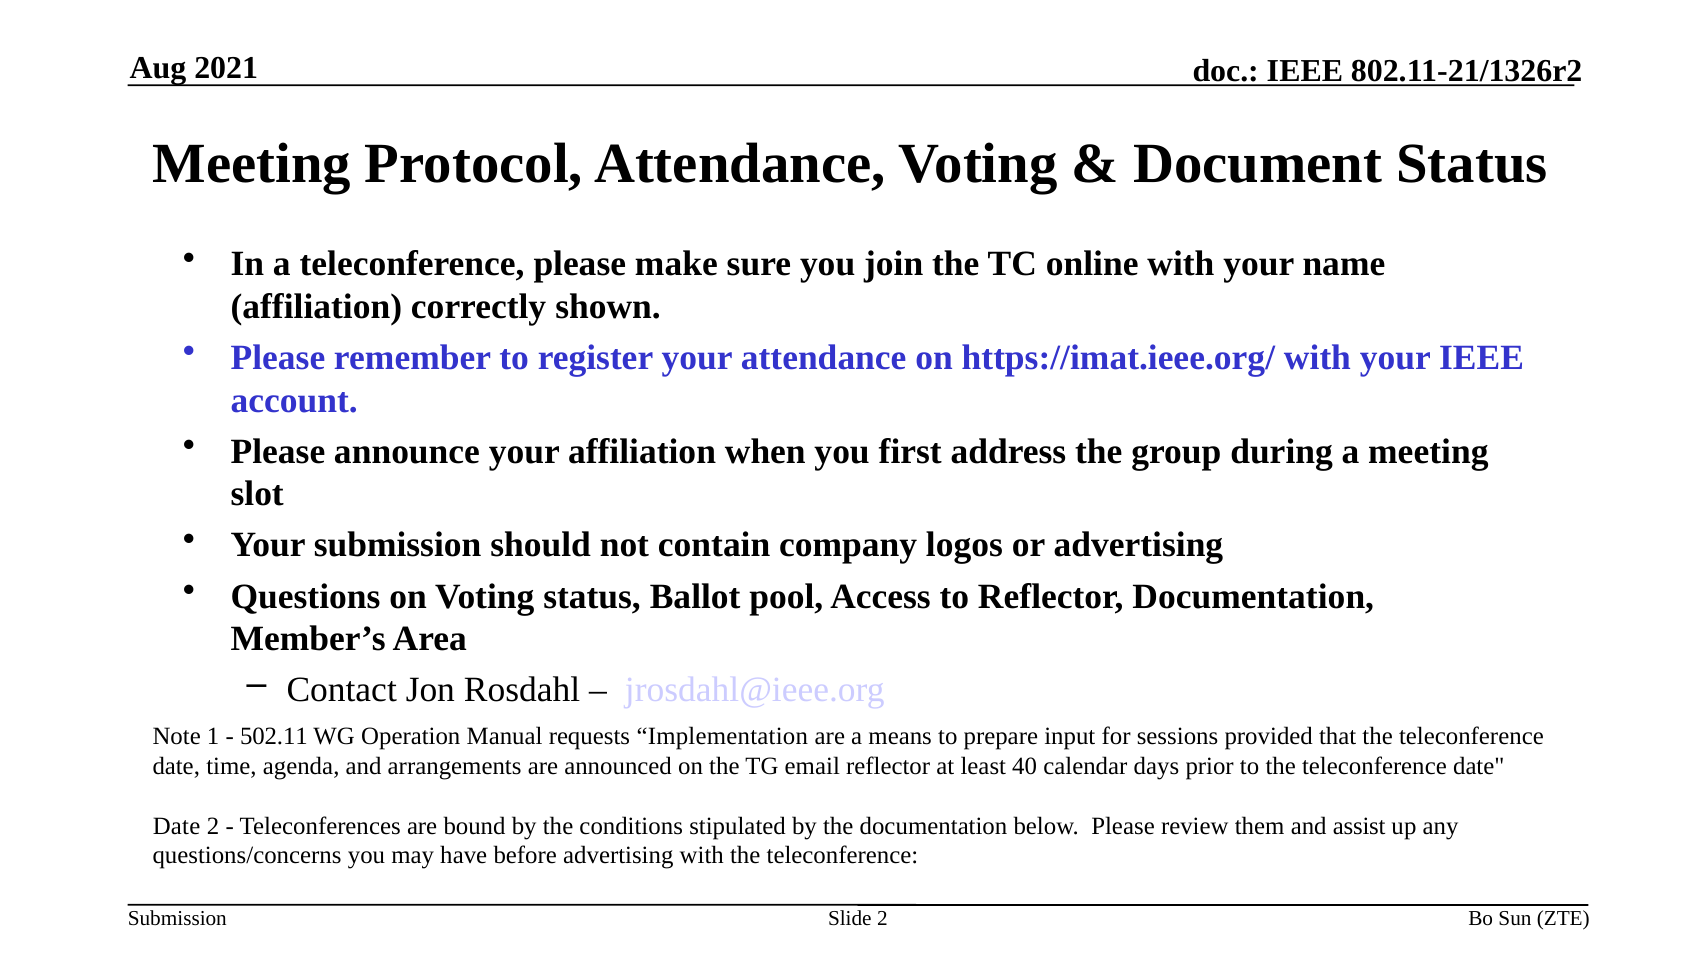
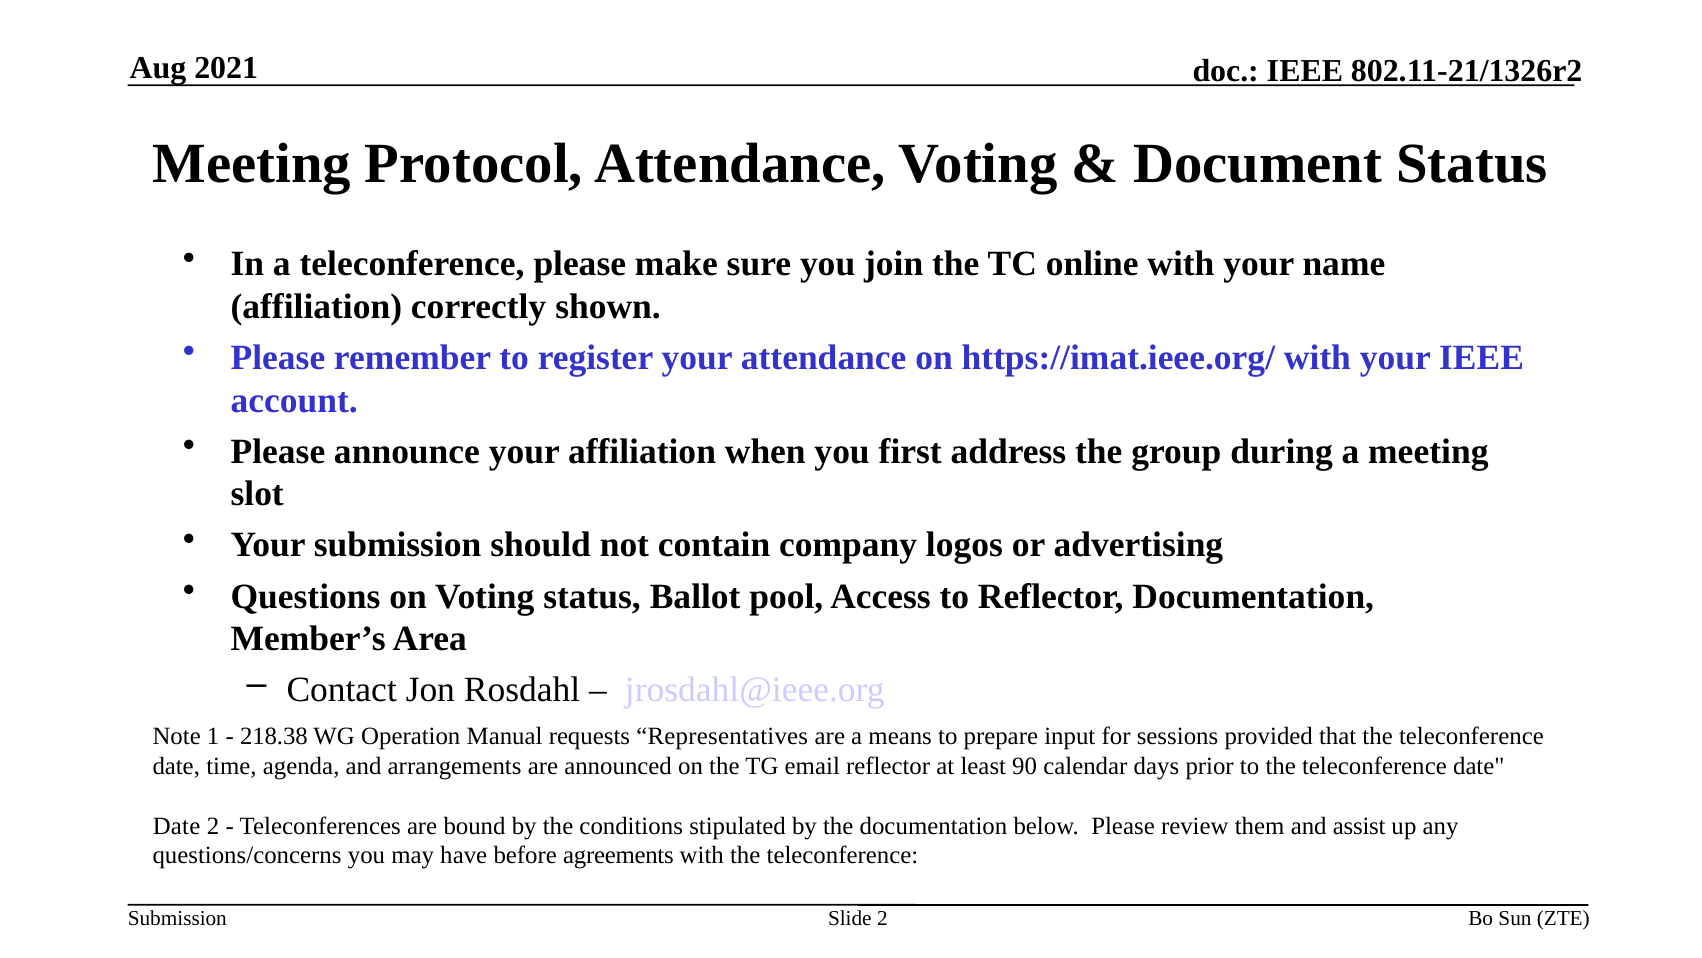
502.11: 502.11 -> 218.38
Implementation: Implementation -> Representatives
40: 40 -> 90
before advertising: advertising -> agreements
